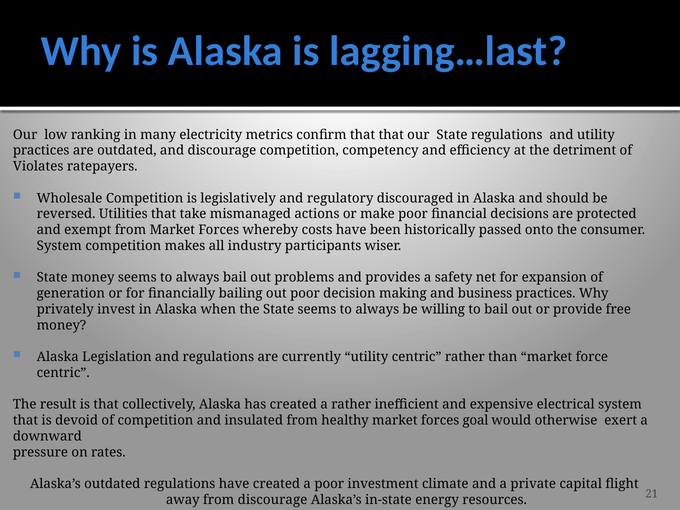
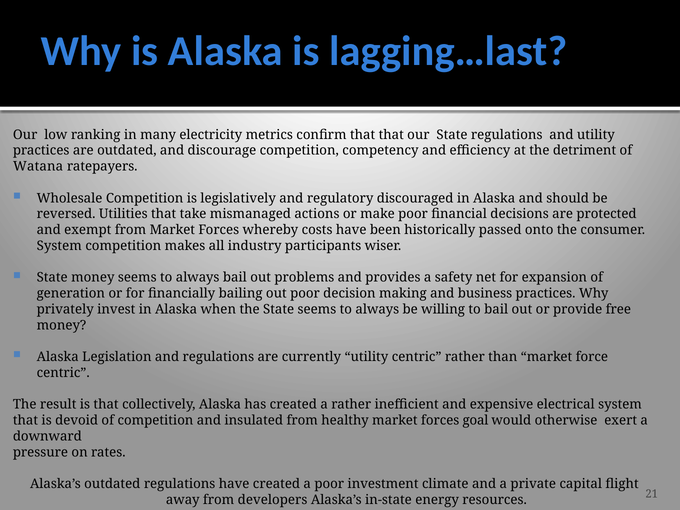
Violates: Violates -> Watana
from discourage: discourage -> developers
